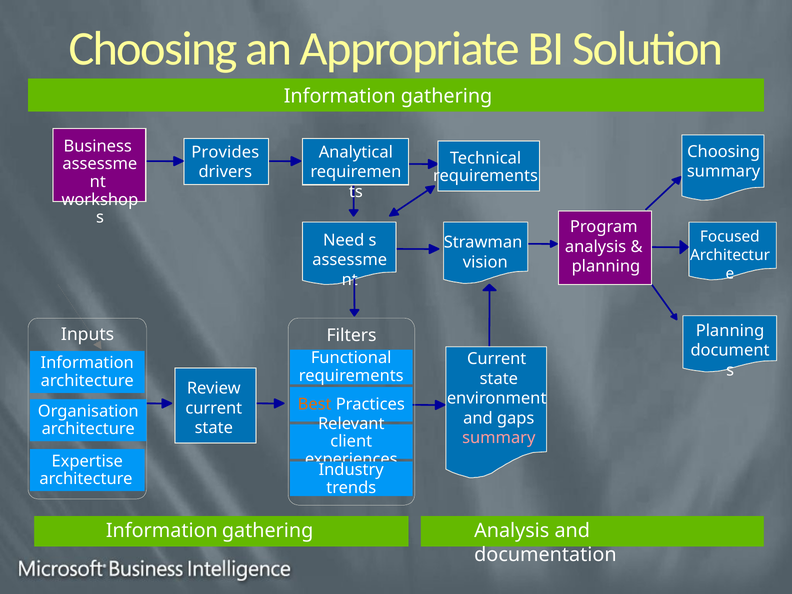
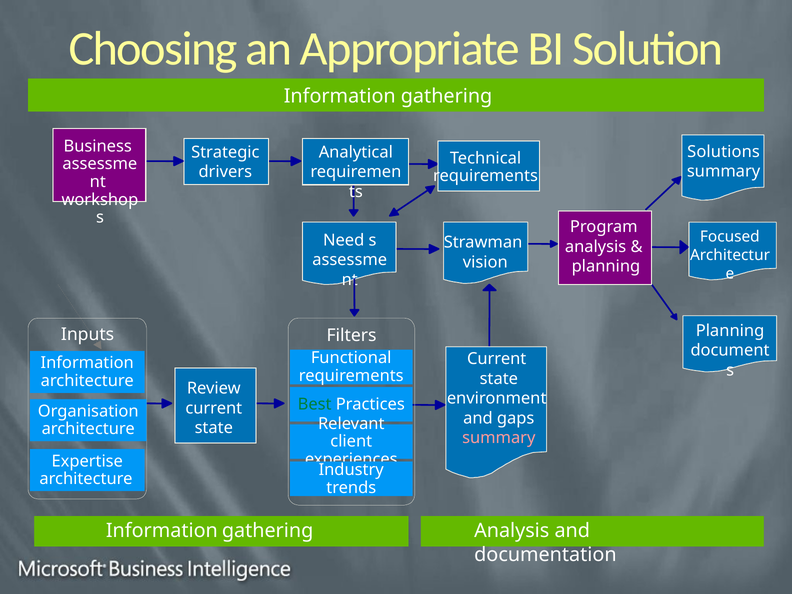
Choosing at (724, 152): Choosing -> Solutions
Provides: Provides -> Strategic
Best colour: orange -> green
